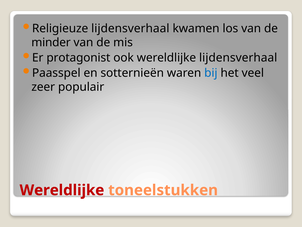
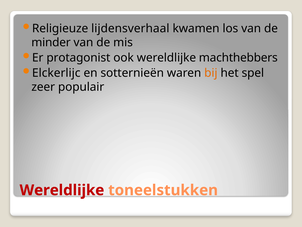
wereldlijke lijdensverhaal: lijdensverhaal -> machthebbers
Paasspel: Paasspel -> Elckerlijc
bij colour: blue -> orange
veel: veel -> spel
